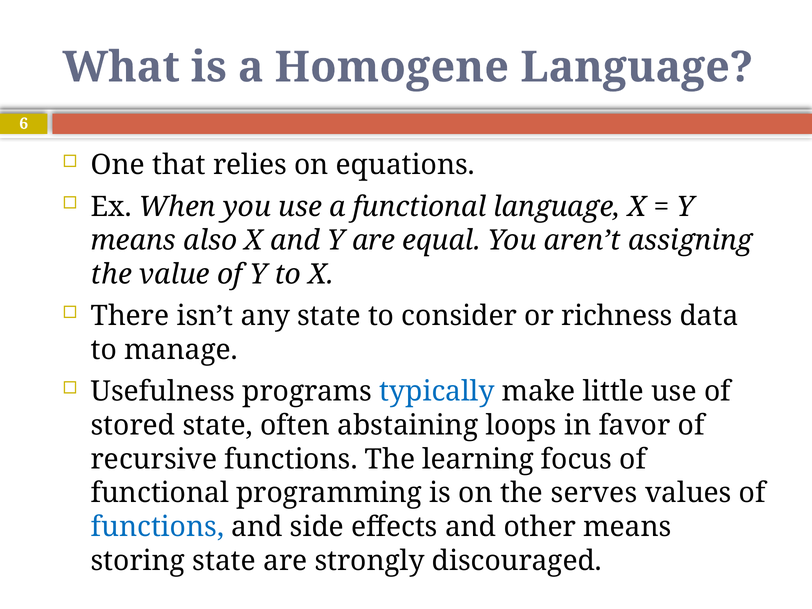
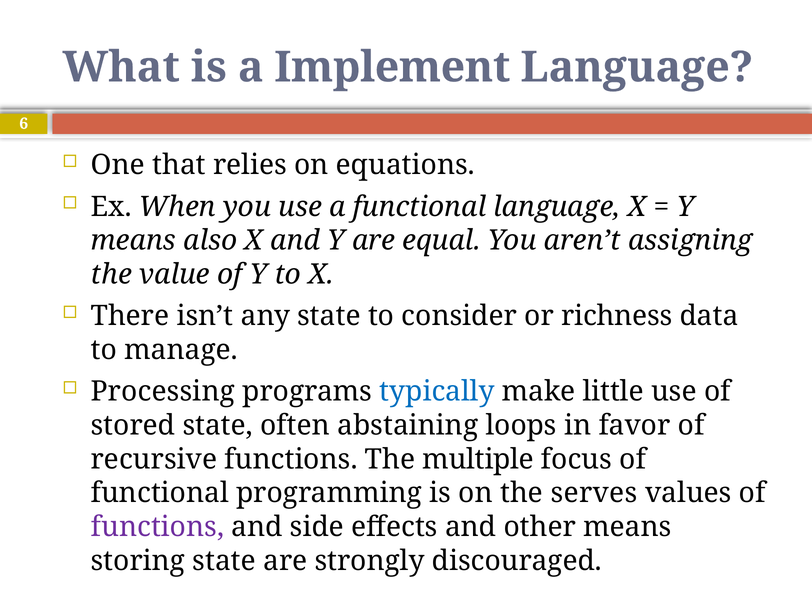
Homogene: Homogene -> Implement
Usefulness: Usefulness -> Processing
learning: learning -> multiple
functions at (157, 527) colour: blue -> purple
